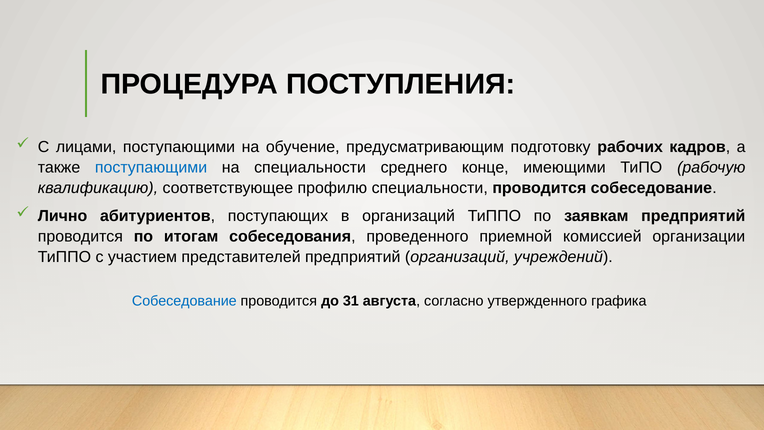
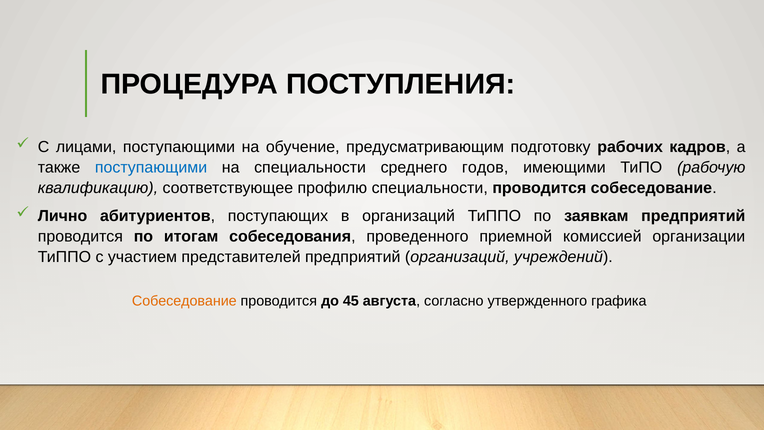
конце: конце -> годов
Собеседование at (184, 301) colour: blue -> orange
31: 31 -> 45
